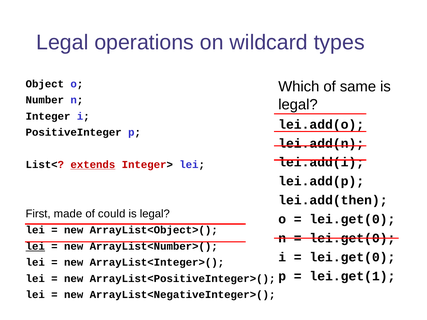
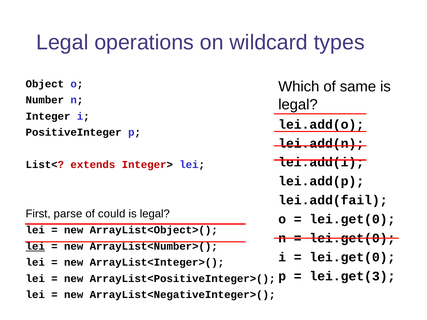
extends underline: present -> none
lei.add(then: lei.add(then -> lei.add(fail
made: made -> parse
lei.get(1: lei.get(1 -> lei.get(3
